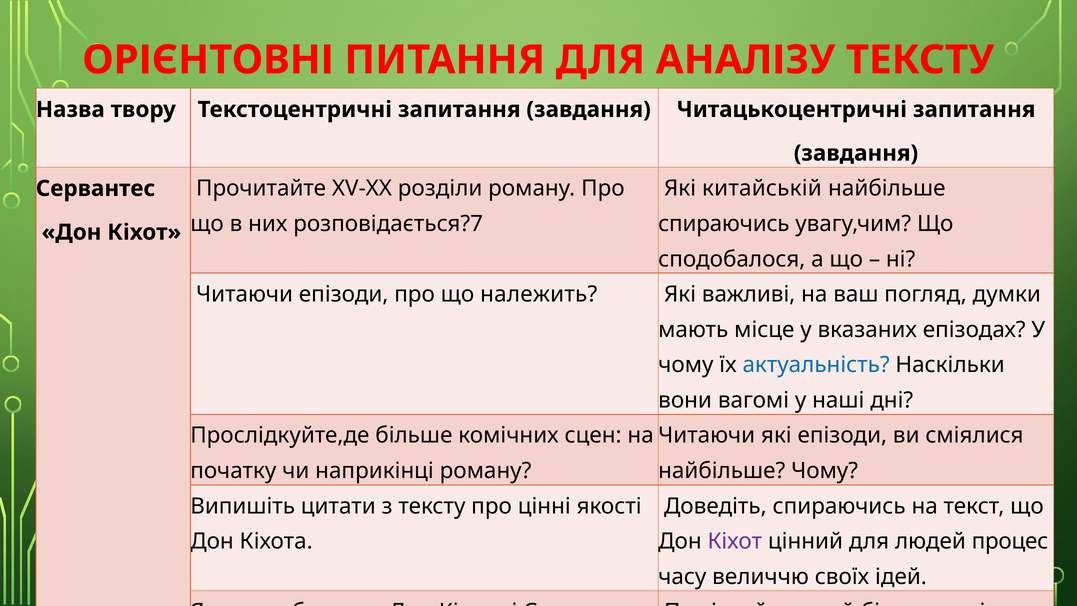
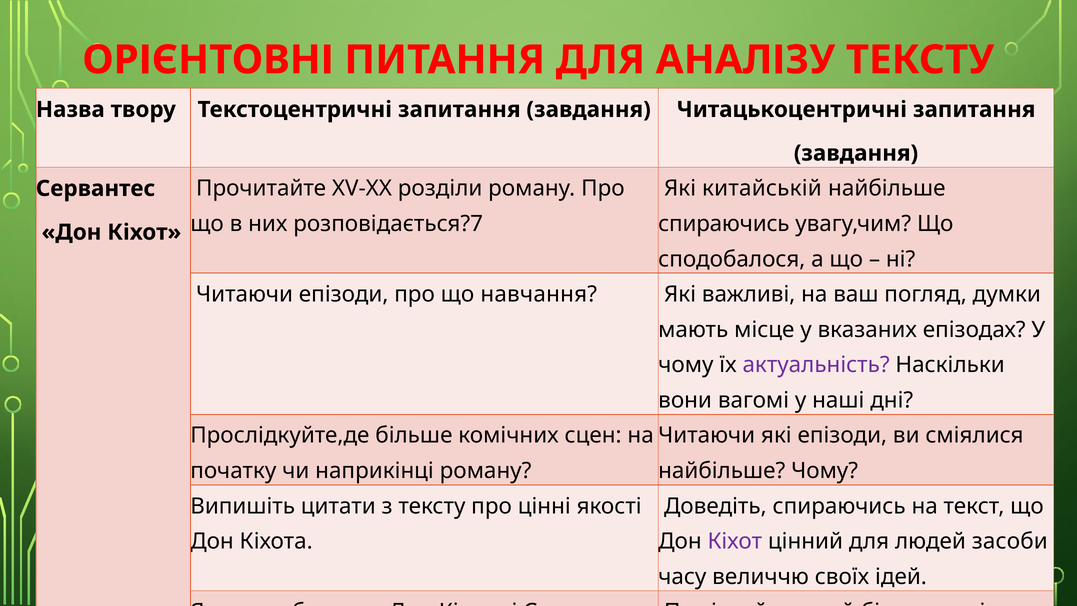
належить: належить -> навчання
актуальність colour: blue -> purple
процес: процес -> засоби
